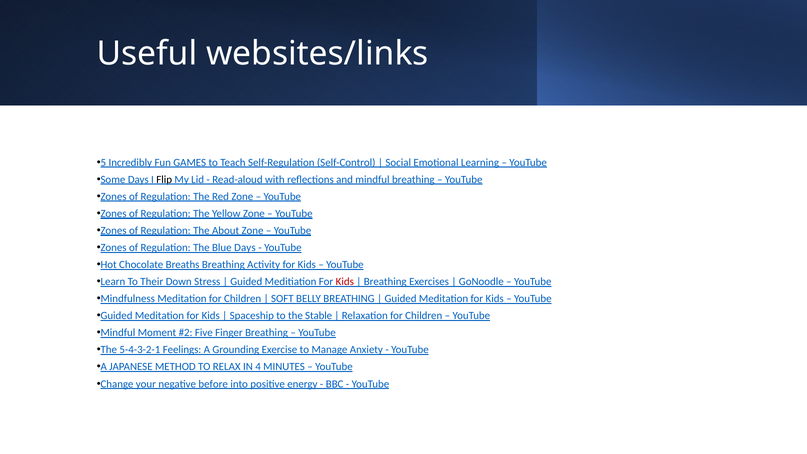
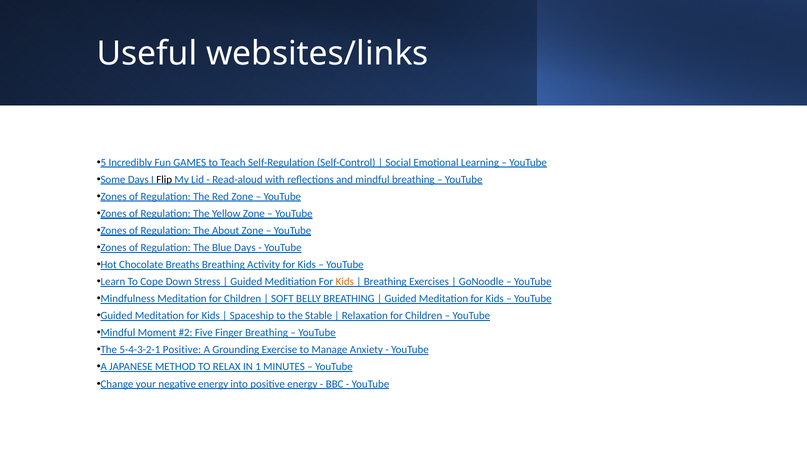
Their: Their -> Cope
Kids at (345, 282) colour: red -> orange
5-4-3-2-1 Feelings: Feelings -> Positive
4: 4 -> 1
negative before: before -> energy
